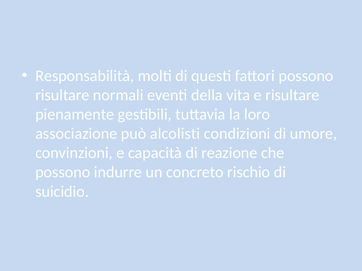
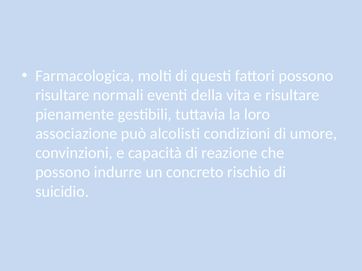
Responsabilità: Responsabilità -> Farmacologica
